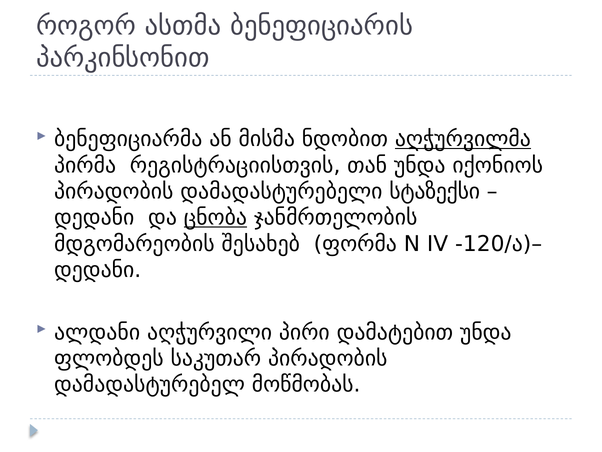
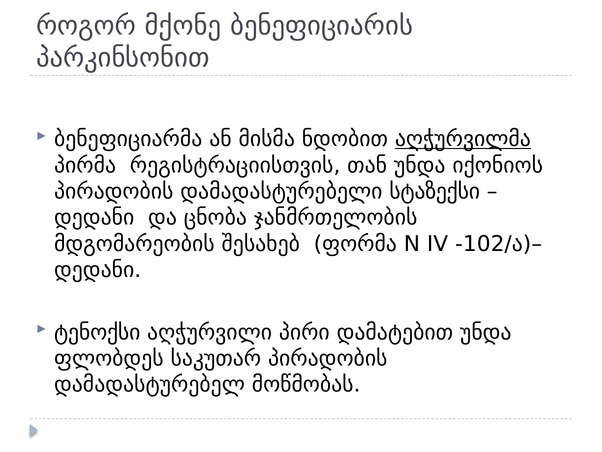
ასთმა: ასთმა -> მქონე
ცნობა underline: present -> none
-120/ა)–: -120/ა)– -> -102/ა)–
ალდანი: ალდანი -> ტენოქსი
